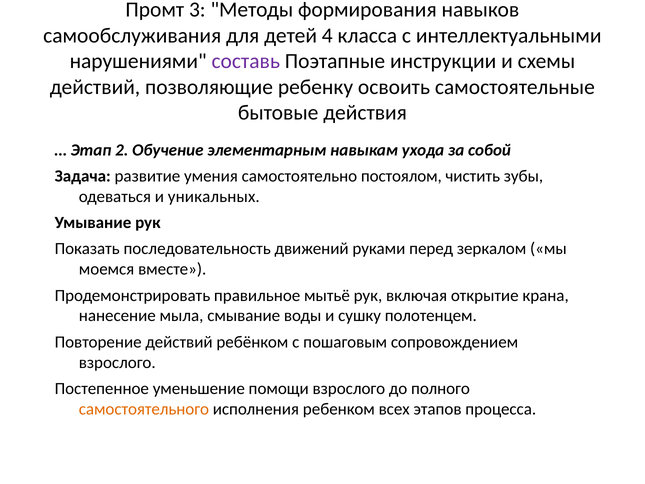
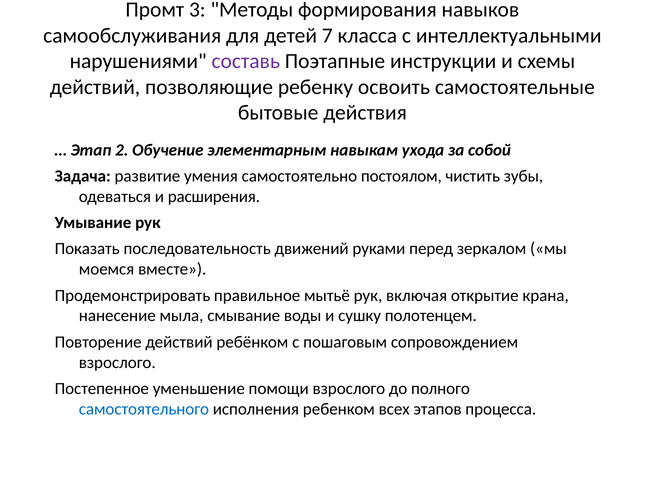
4: 4 -> 7
уникальных: уникальных -> расширения
самостоятельного colour: orange -> blue
